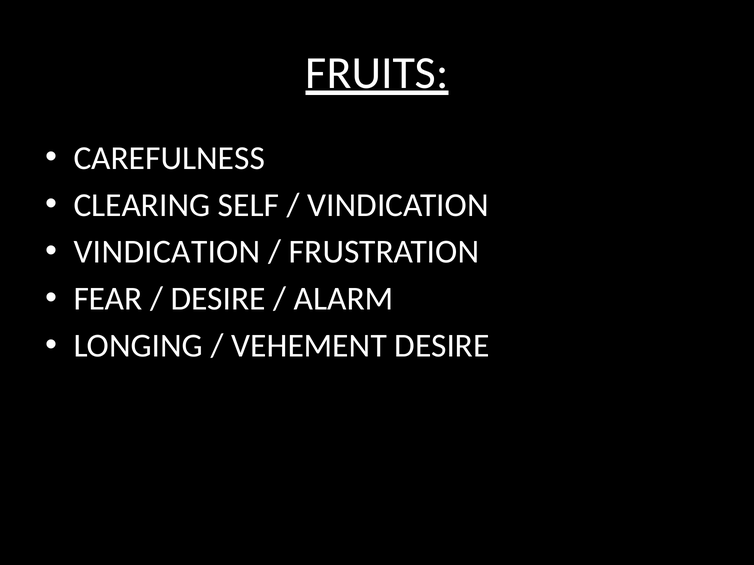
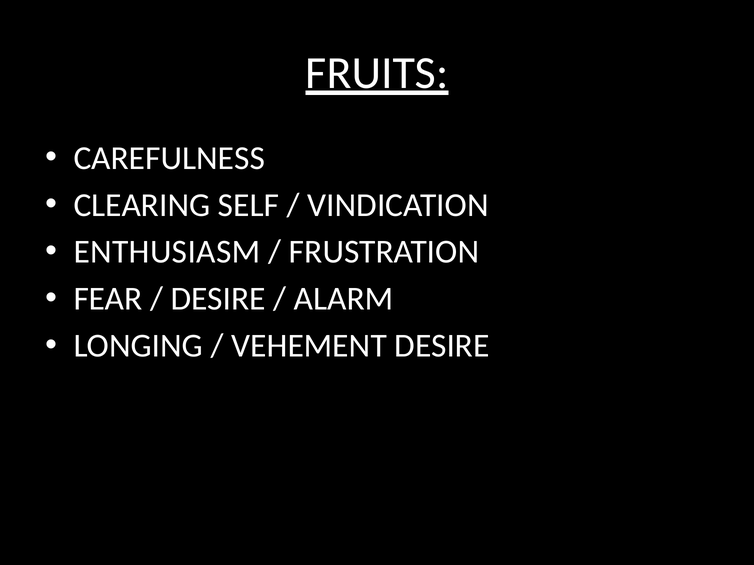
VINDICATION at (167, 252): VINDICATION -> ENTHUSIASM
